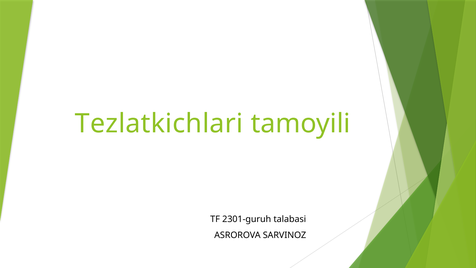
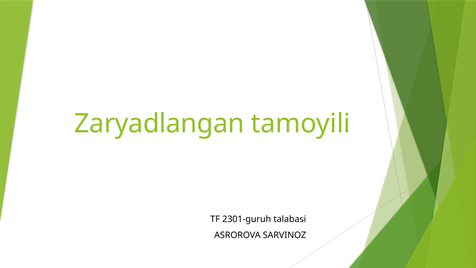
Tezlatkichlari: Tezlatkichlari -> Zaryadlangan
